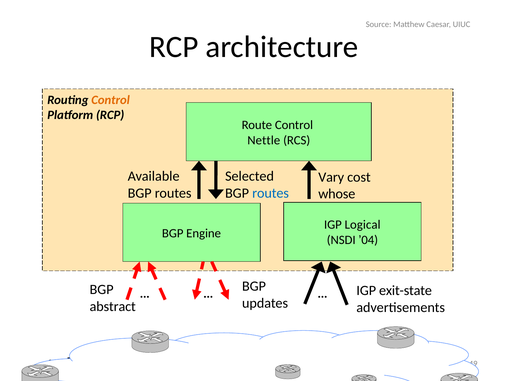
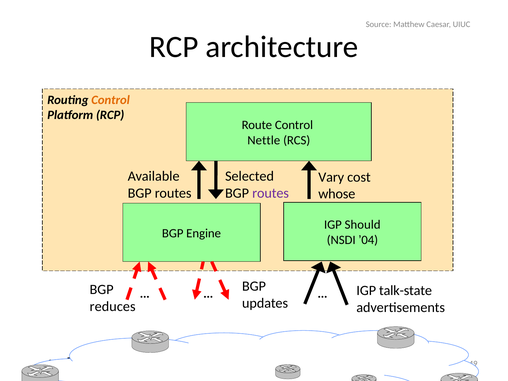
routes at (271, 193) colour: blue -> purple
Logical: Logical -> Should
exit-state: exit-state -> talk-state
abstract: abstract -> reduces
